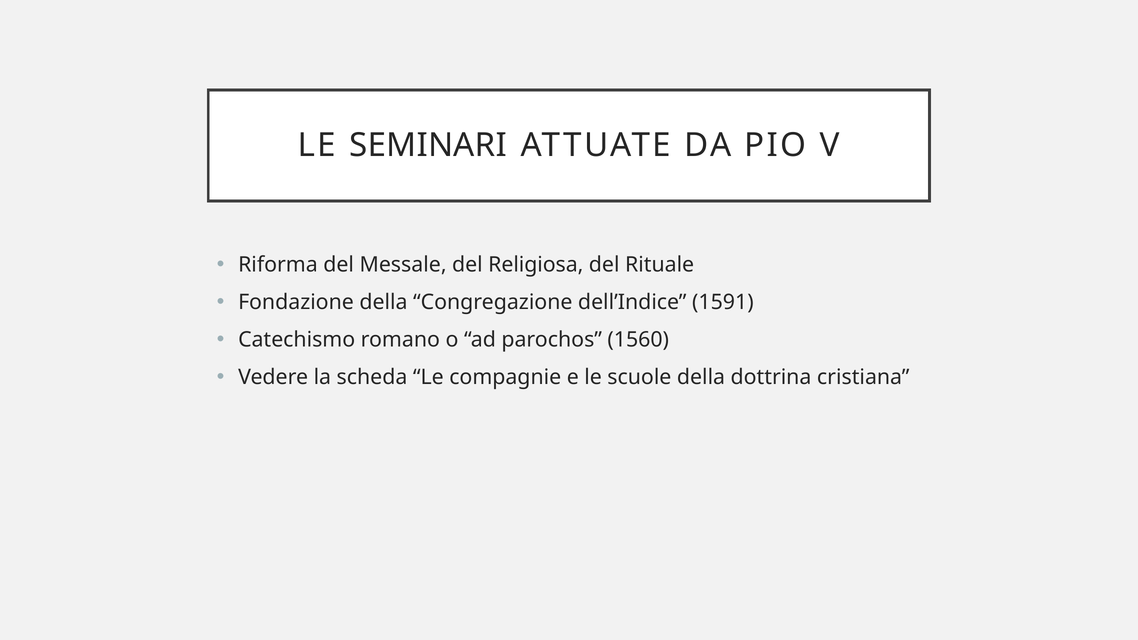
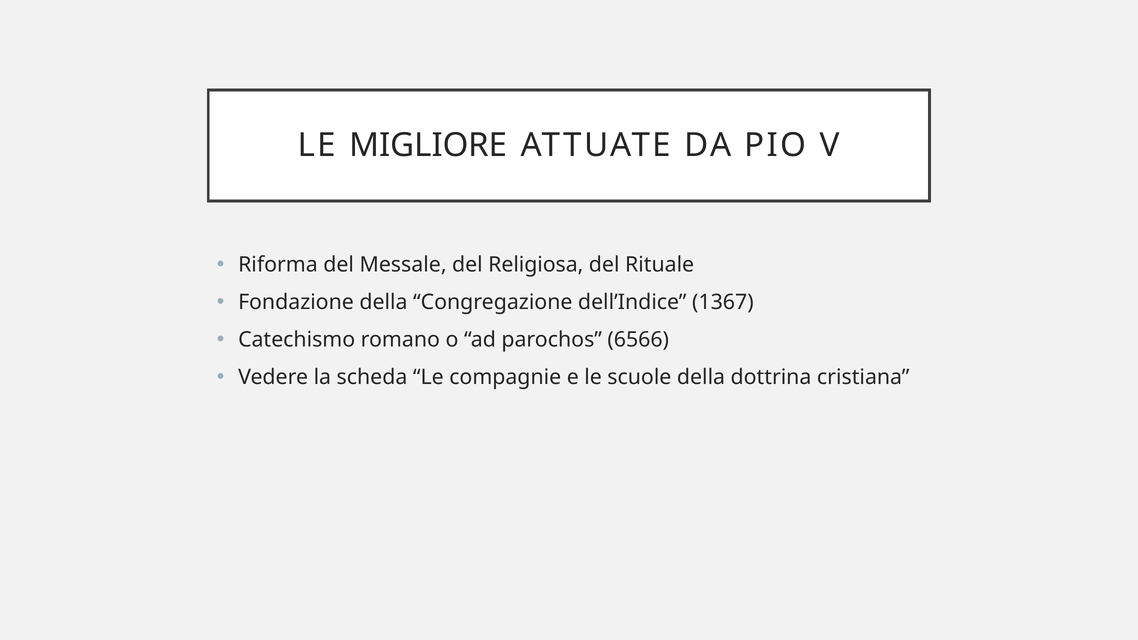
SEMINARI: SEMINARI -> MIGLIORE
1591: 1591 -> 1367
1560: 1560 -> 6566
